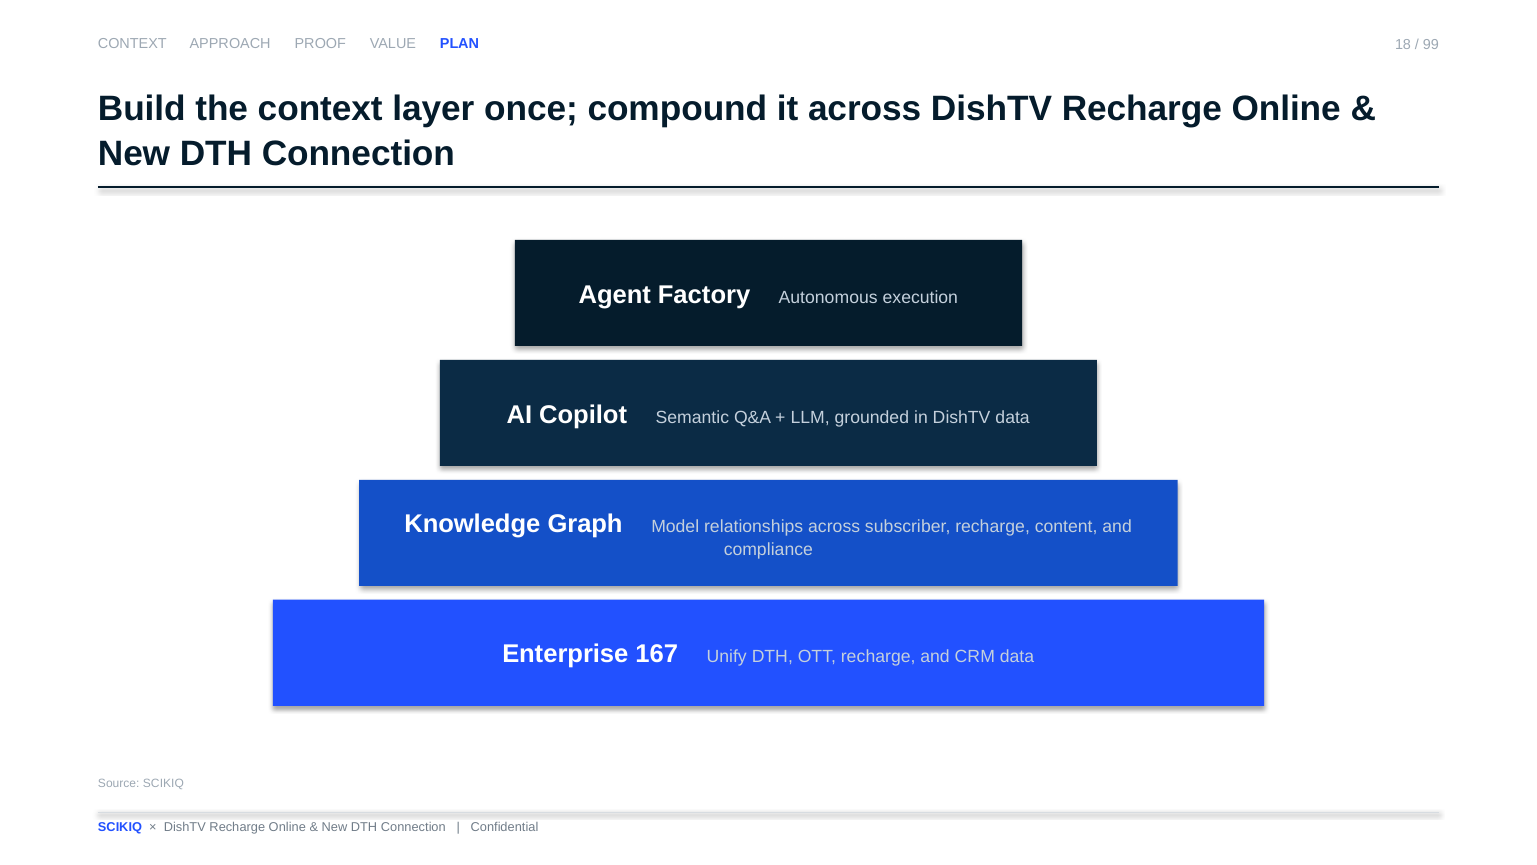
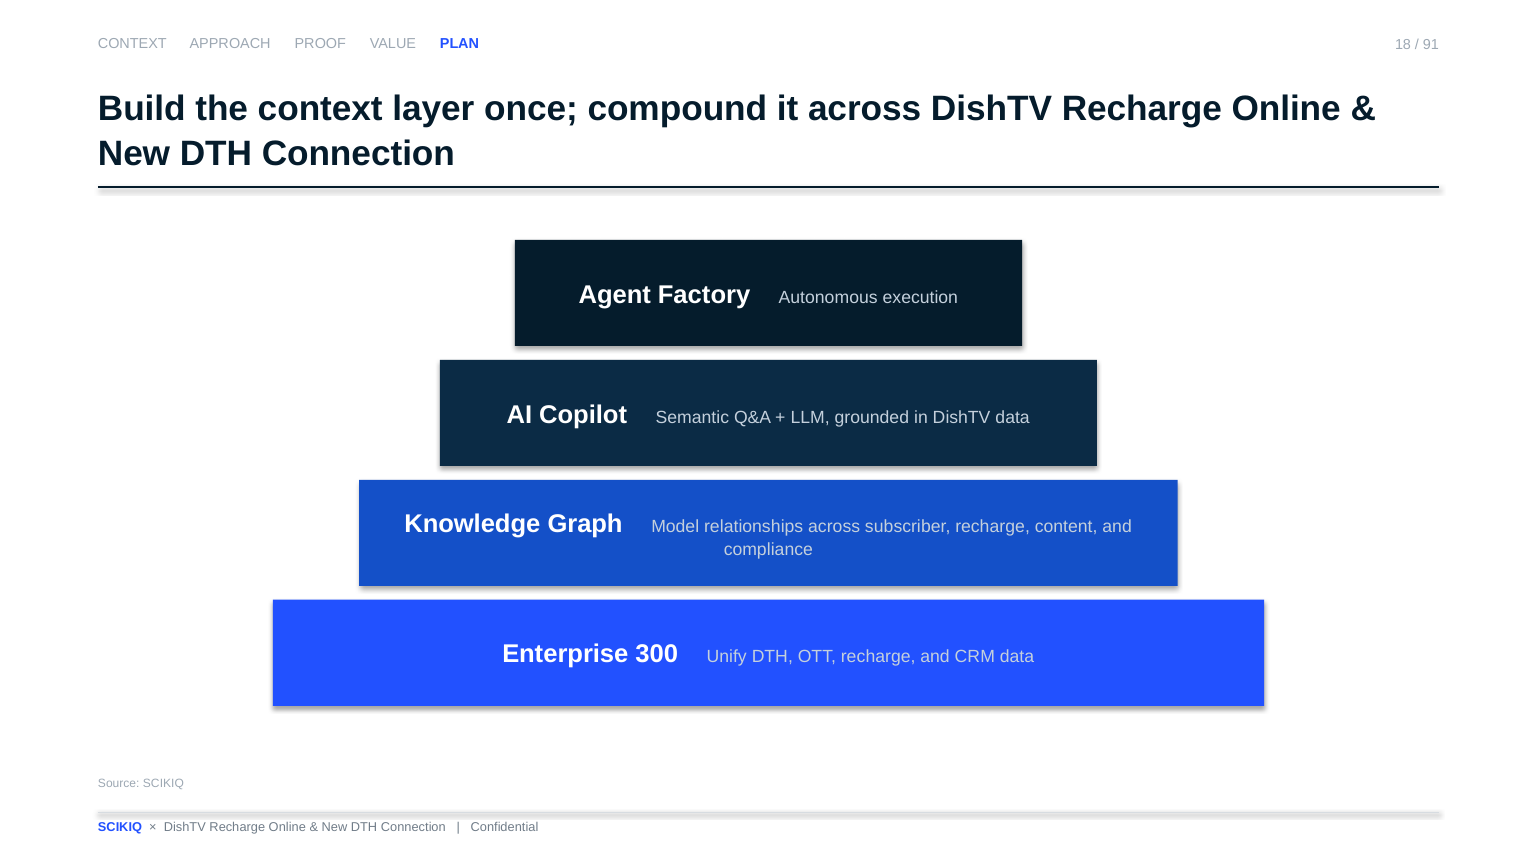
99: 99 -> 91
167: 167 -> 300
